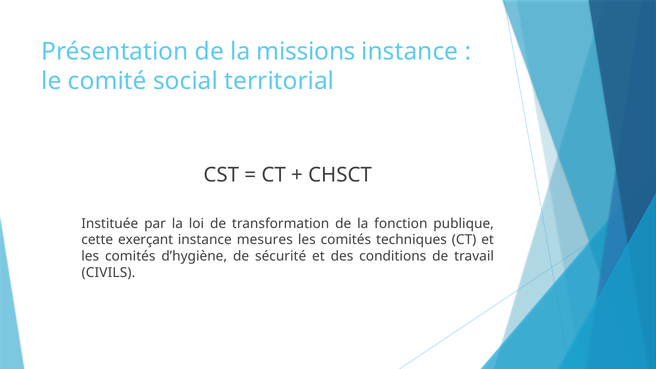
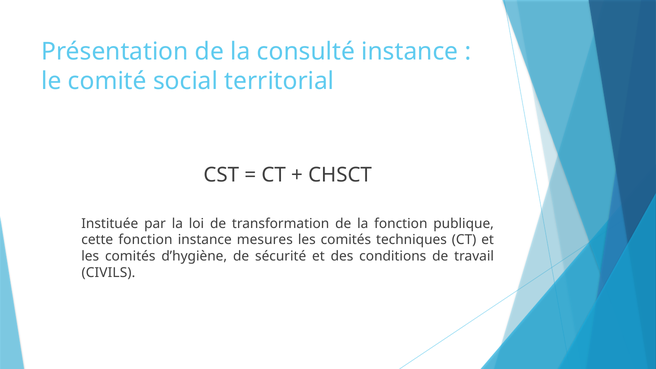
missions: missions -> consulté
cette exerçant: exerçant -> fonction
